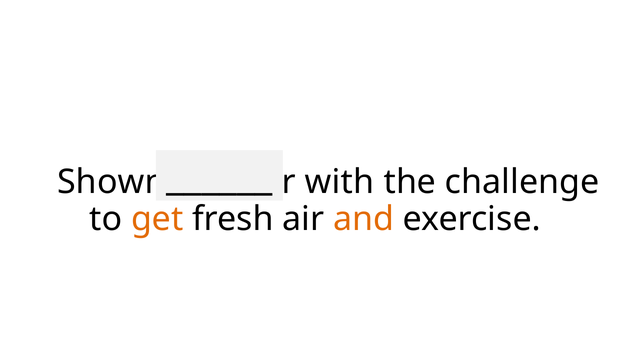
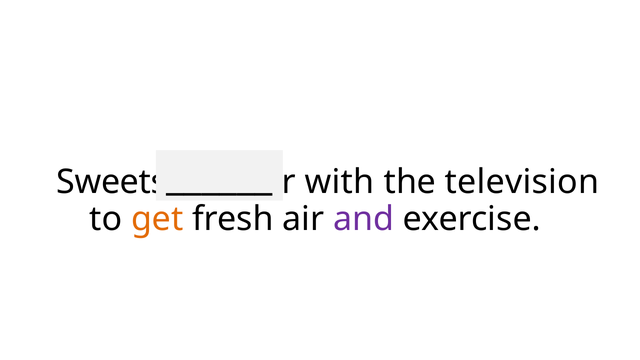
Shown: Shown -> Sweets
challenge: challenge -> television
and colour: orange -> purple
